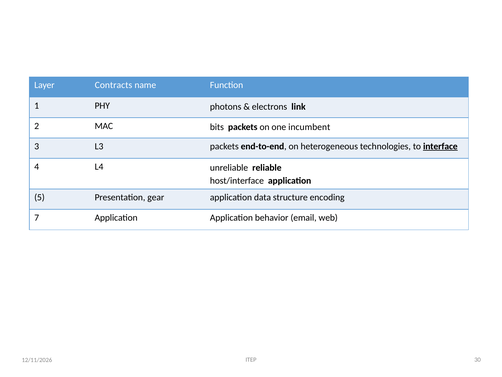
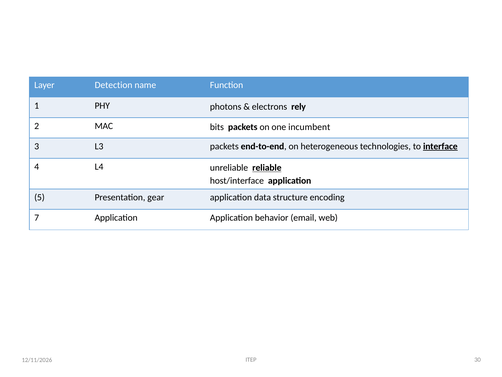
Contracts: Contracts -> Detection
link: link -> rely
reliable underline: none -> present
